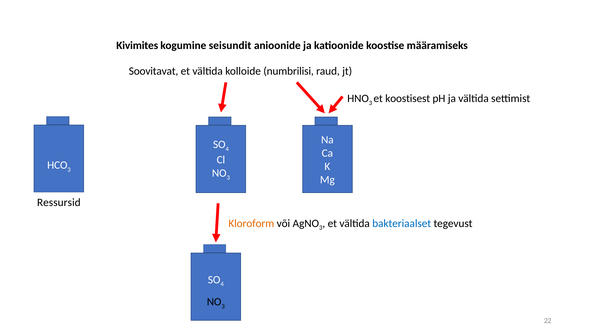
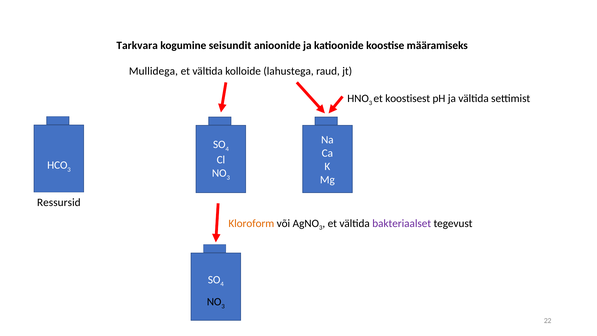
Kivimites: Kivimites -> Tarkvara
Soovitavat: Soovitavat -> Mullidega
numbrilisi: numbrilisi -> lahustega
bakteriaalset colour: blue -> purple
